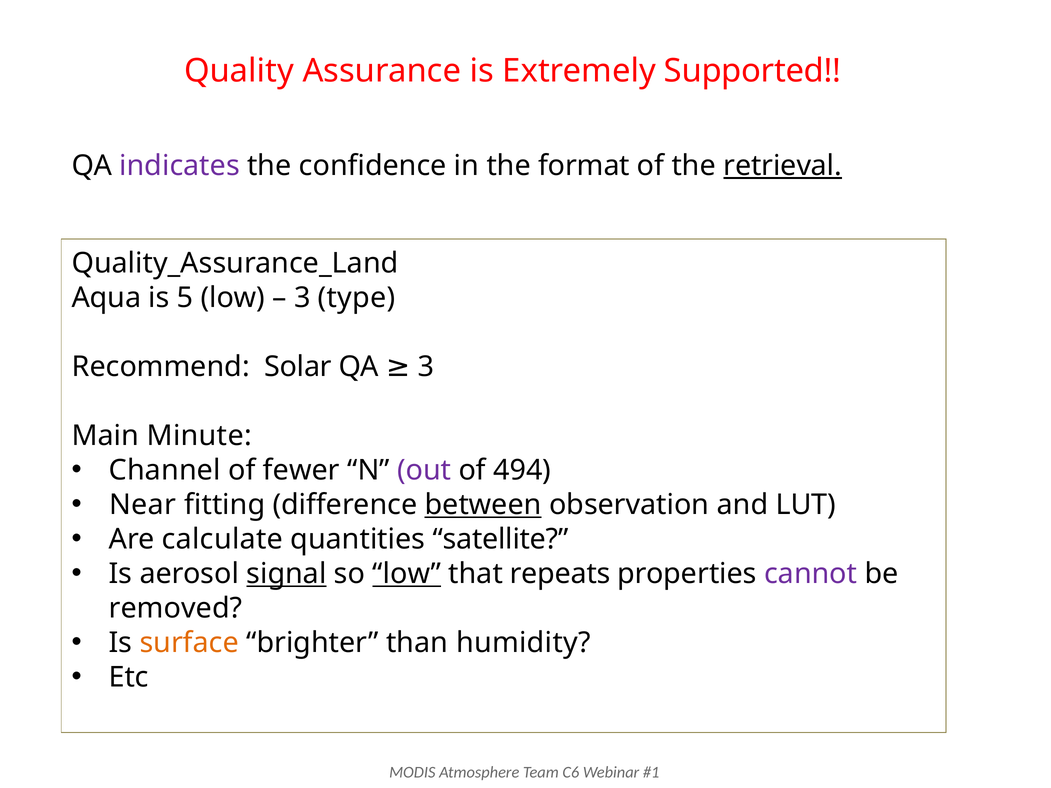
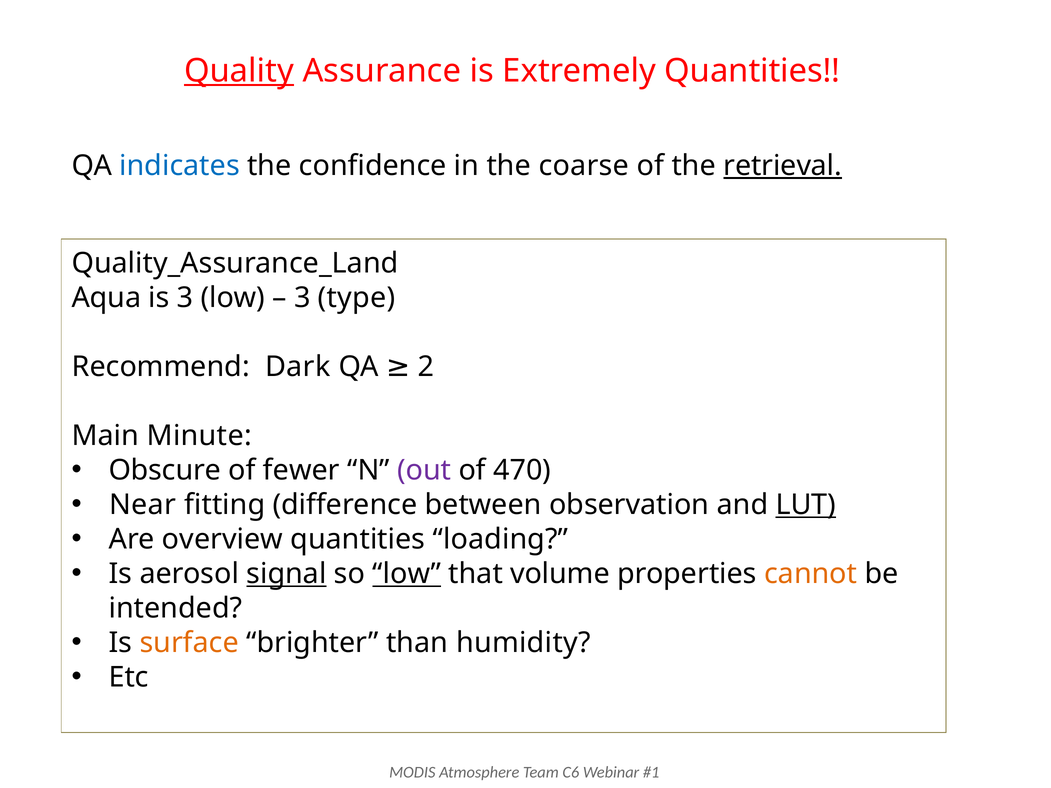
Quality underline: none -> present
Extremely Supported: Supported -> Quantities
indicates colour: purple -> blue
format: format -> coarse
is 5: 5 -> 3
Solar: Solar -> Dark
QA 3: 3 -> 2
Channel: Channel -> Obscure
494: 494 -> 470
between underline: present -> none
LUT underline: none -> present
calculate: calculate -> overview
satellite: satellite -> loading
repeats: repeats -> volume
cannot colour: purple -> orange
removed: removed -> intended
